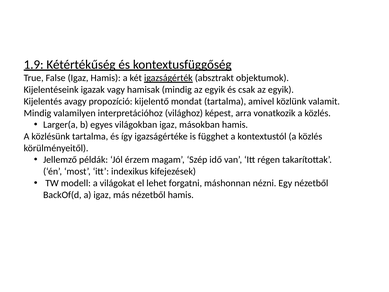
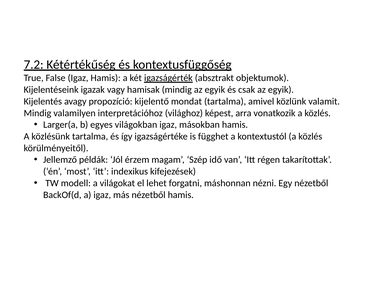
1.9: 1.9 -> 7.2
